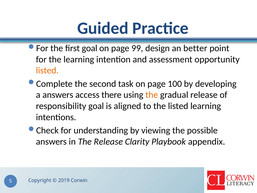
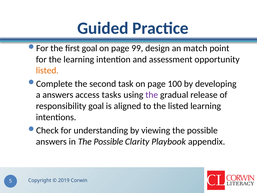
better: better -> match
there: there -> tasks
the at (152, 95) colour: orange -> purple
in The Release: Release -> Possible
